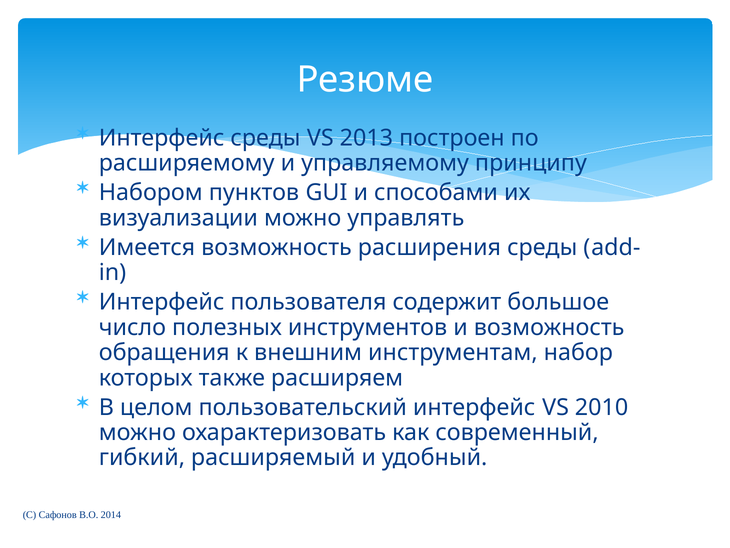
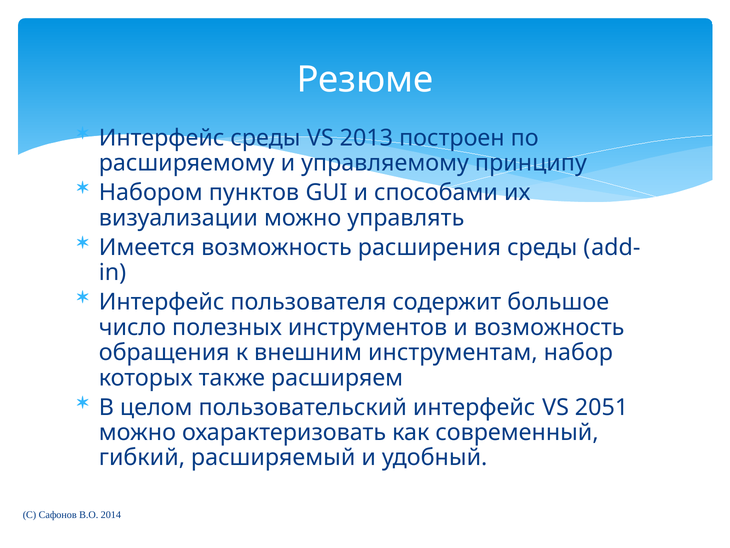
2010: 2010 -> 2051
